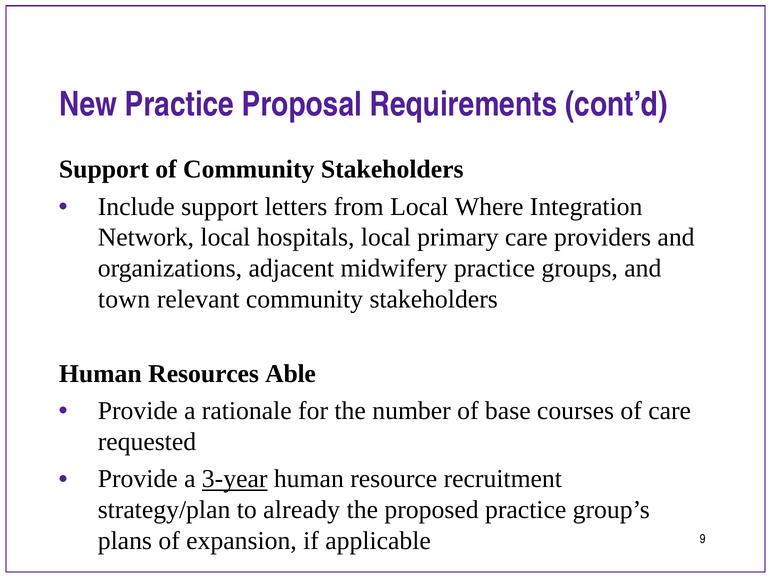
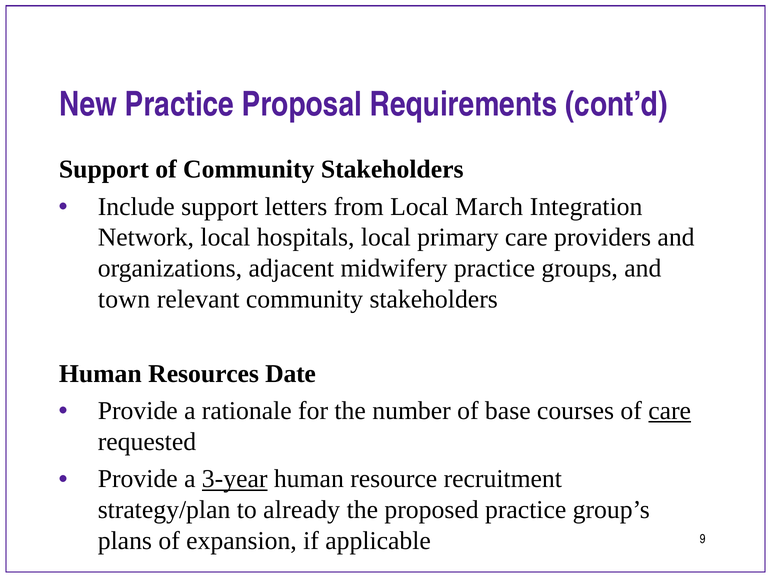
Where: Where -> March
Able: Able -> Date
care at (670, 411) underline: none -> present
